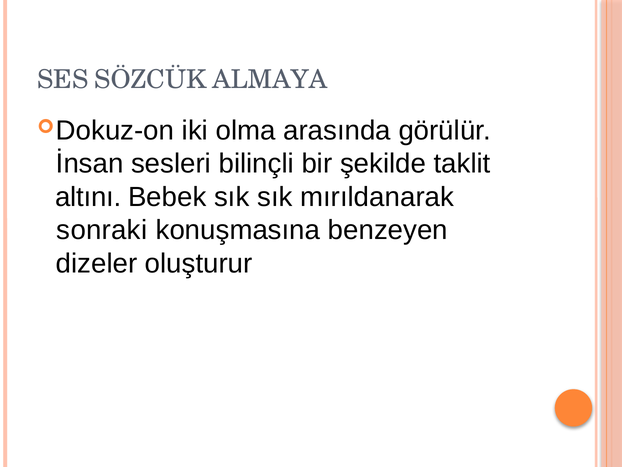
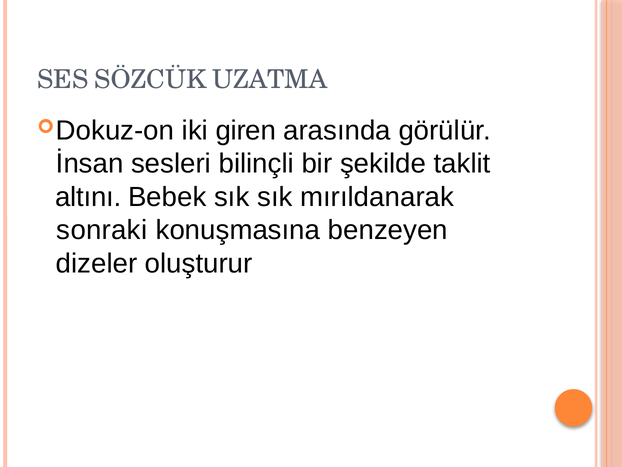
ALMAYA: ALMAYA -> UZATMA
olma: olma -> giren
